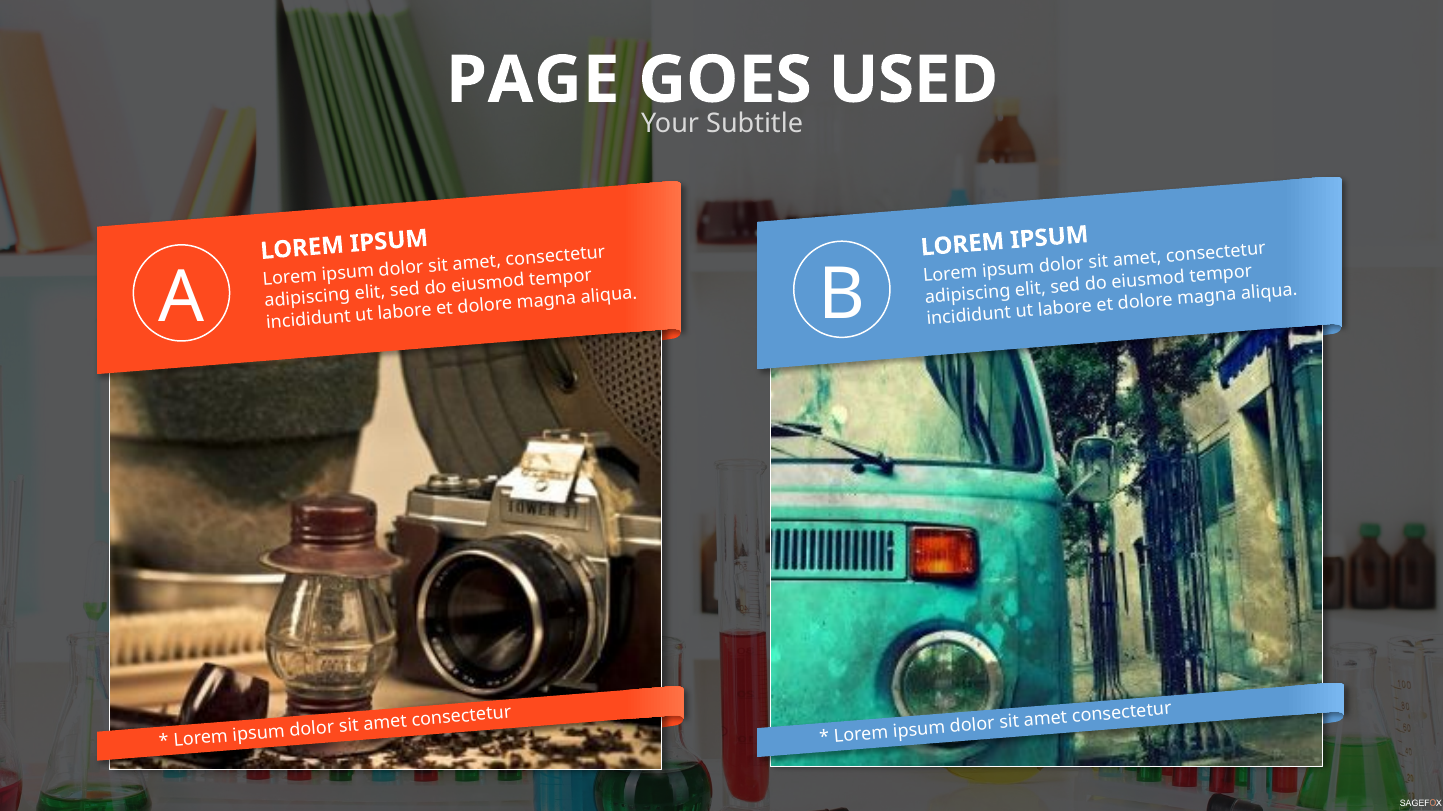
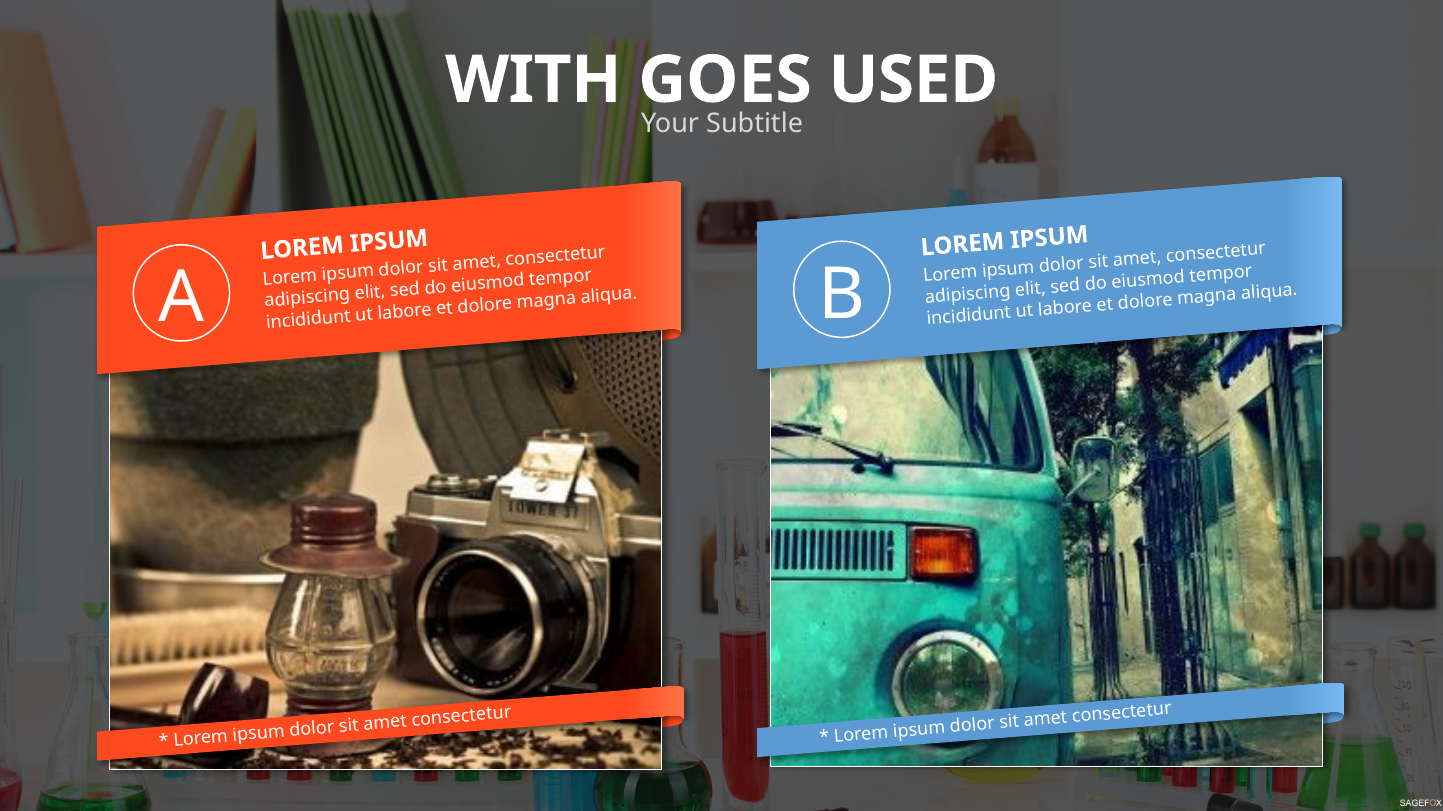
PAGE: PAGE -> WITH
